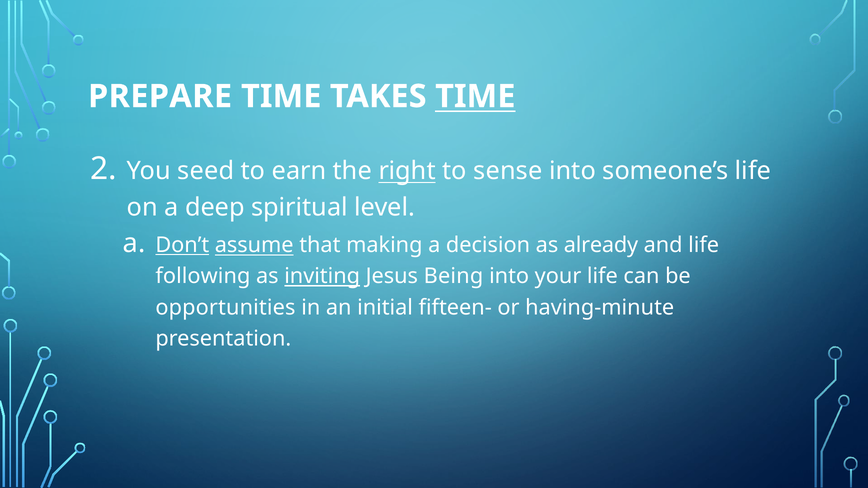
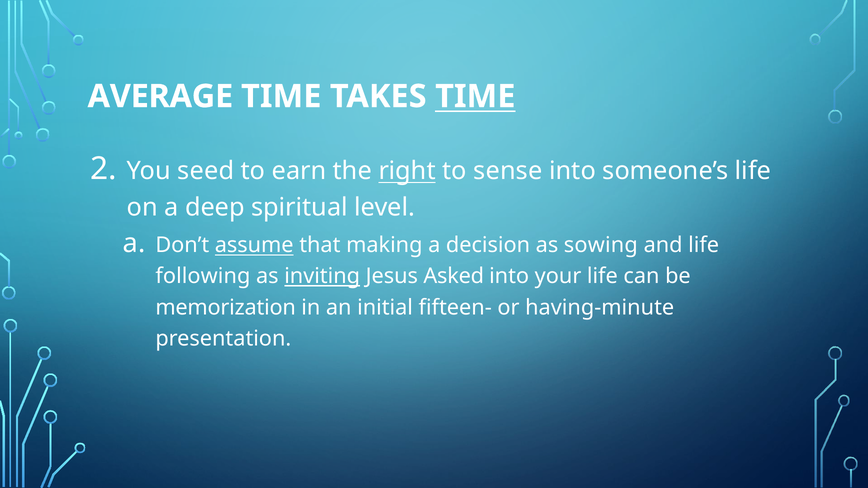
PREPARE: PREPARE -> AVERAGE
Don’t underline: present -> none
already: already -> sowing
Being: Being -> Asked
opportunities: opportunities -> memorization
